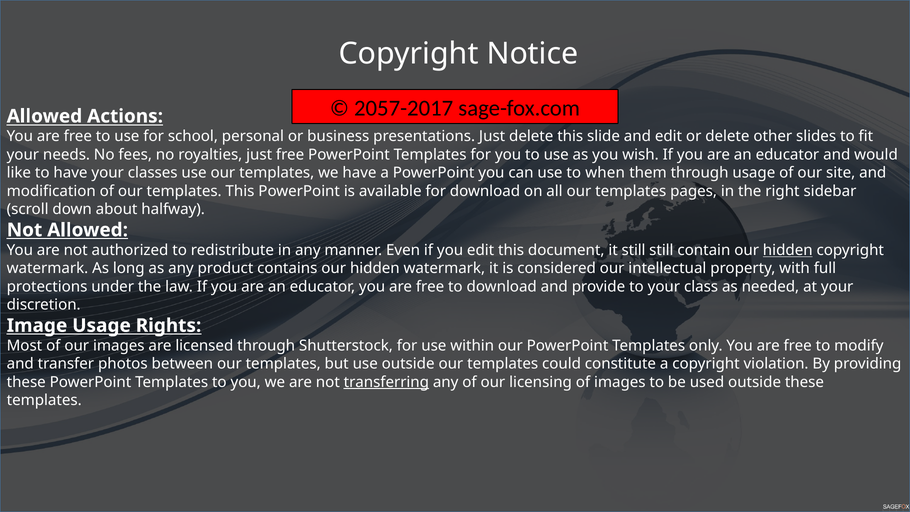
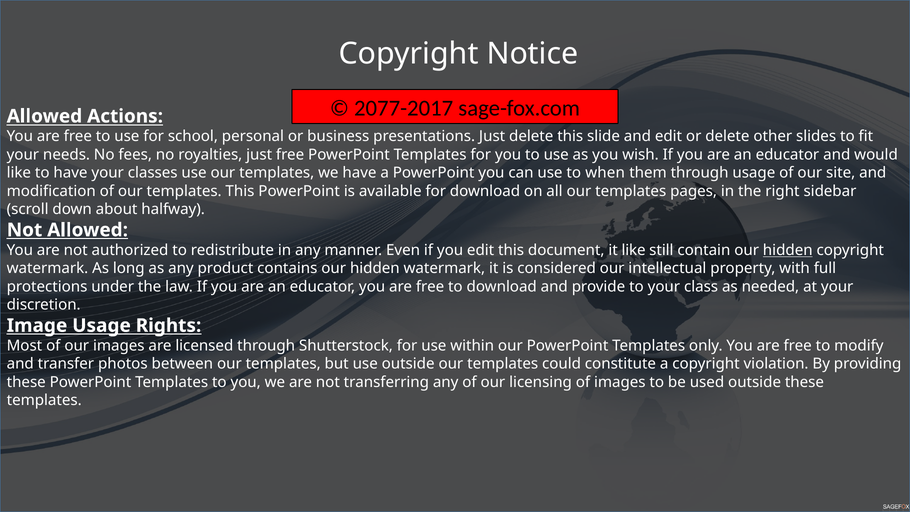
2057-2017: 2057-2017 -> 2077-2017
it still: still -> like
transferring underline: present -> none
